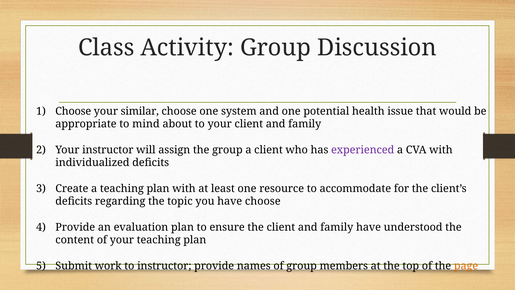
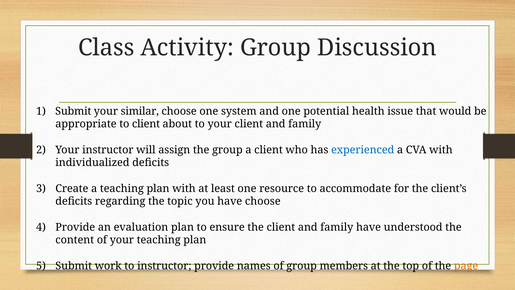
Choose at (73, 111): Choose -> Submit
to mind: mind -> client
experienced colour: purple -> blue
